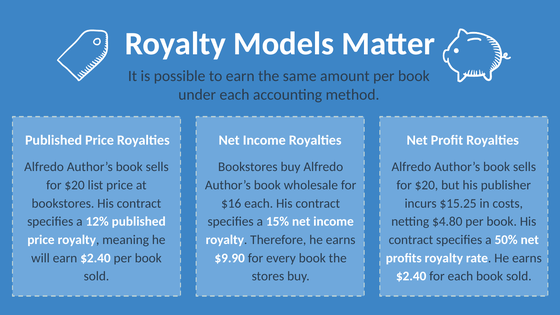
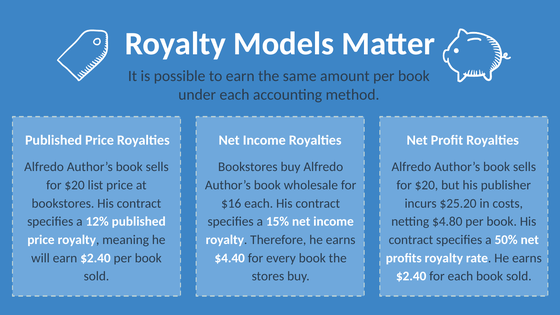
$15.25: $15.25 -> $25.20
$9.90: $9.90 -> $4.40
